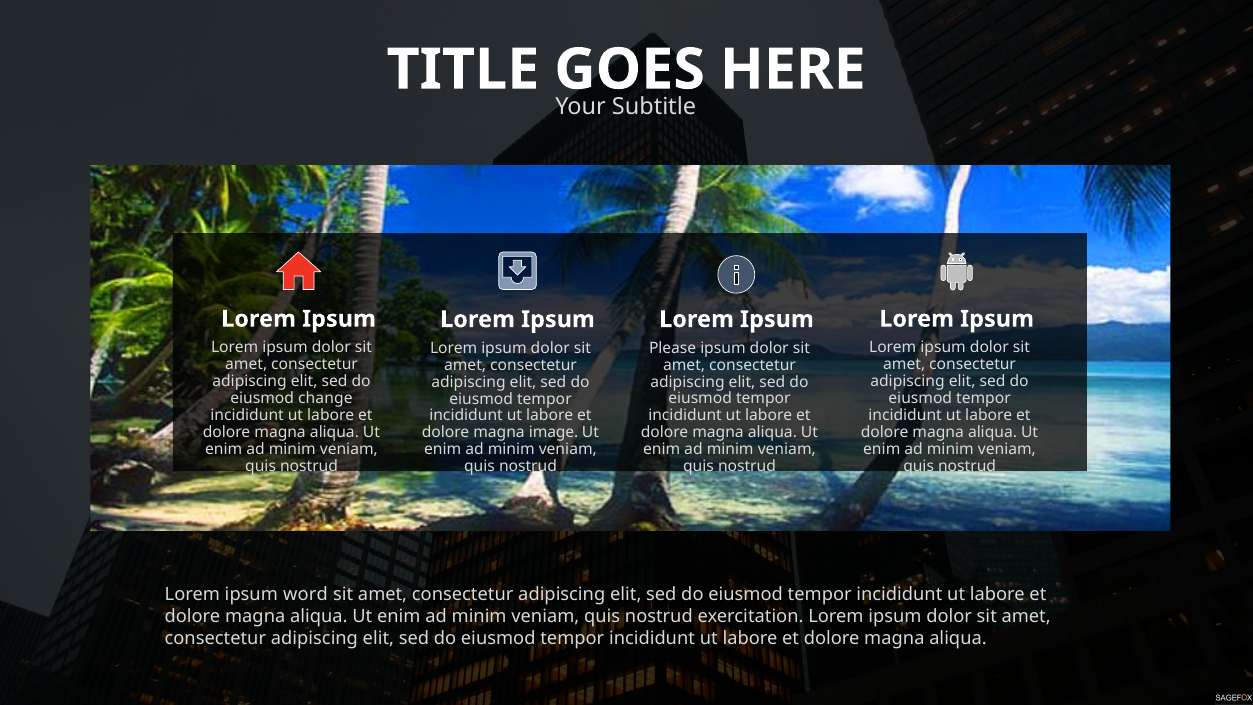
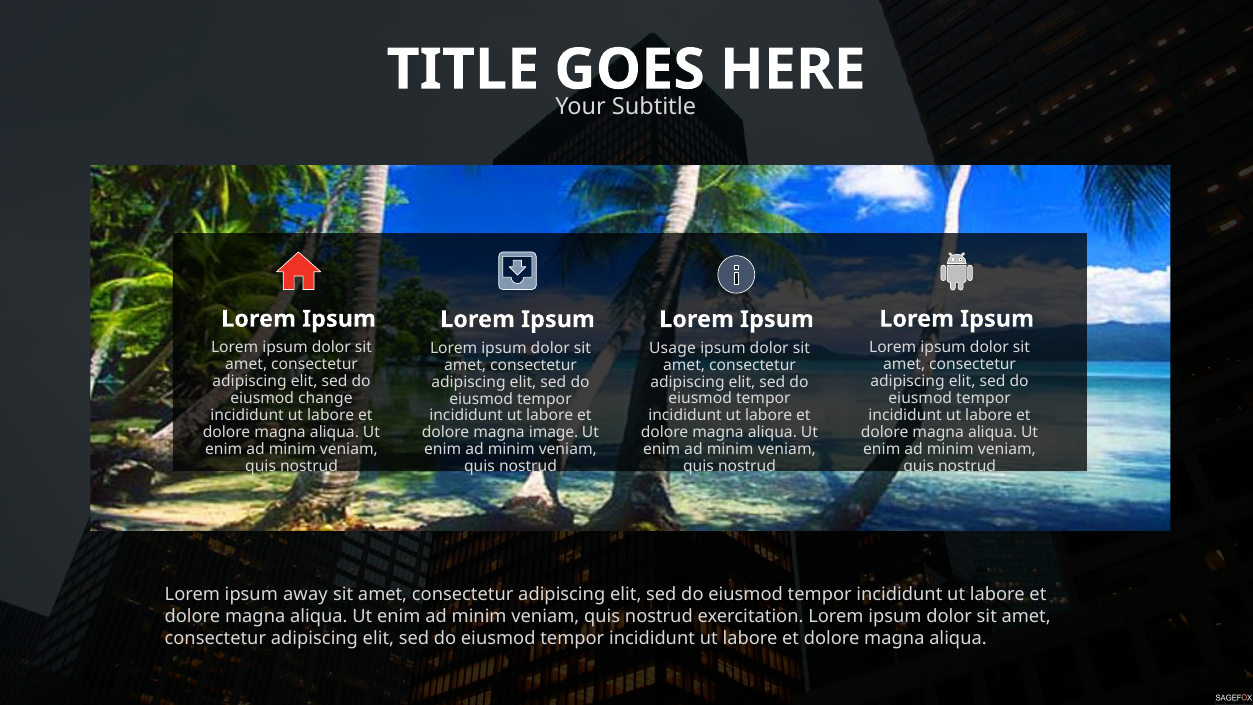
Please: Please -> Usage
word: word -> away
